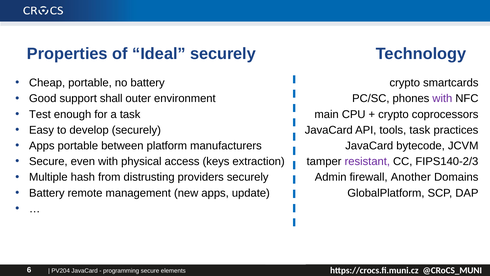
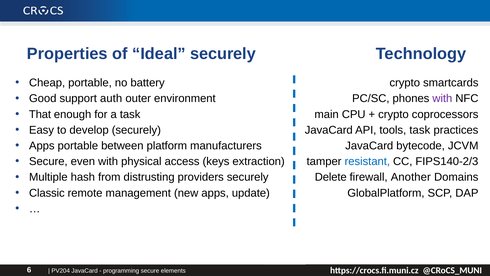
shall: shall -> auth
Test: Test -> That
resistant colour: purple -> blue
Admin: Admin -> Delete
Battery at (47, 193): Battery -> Classic
